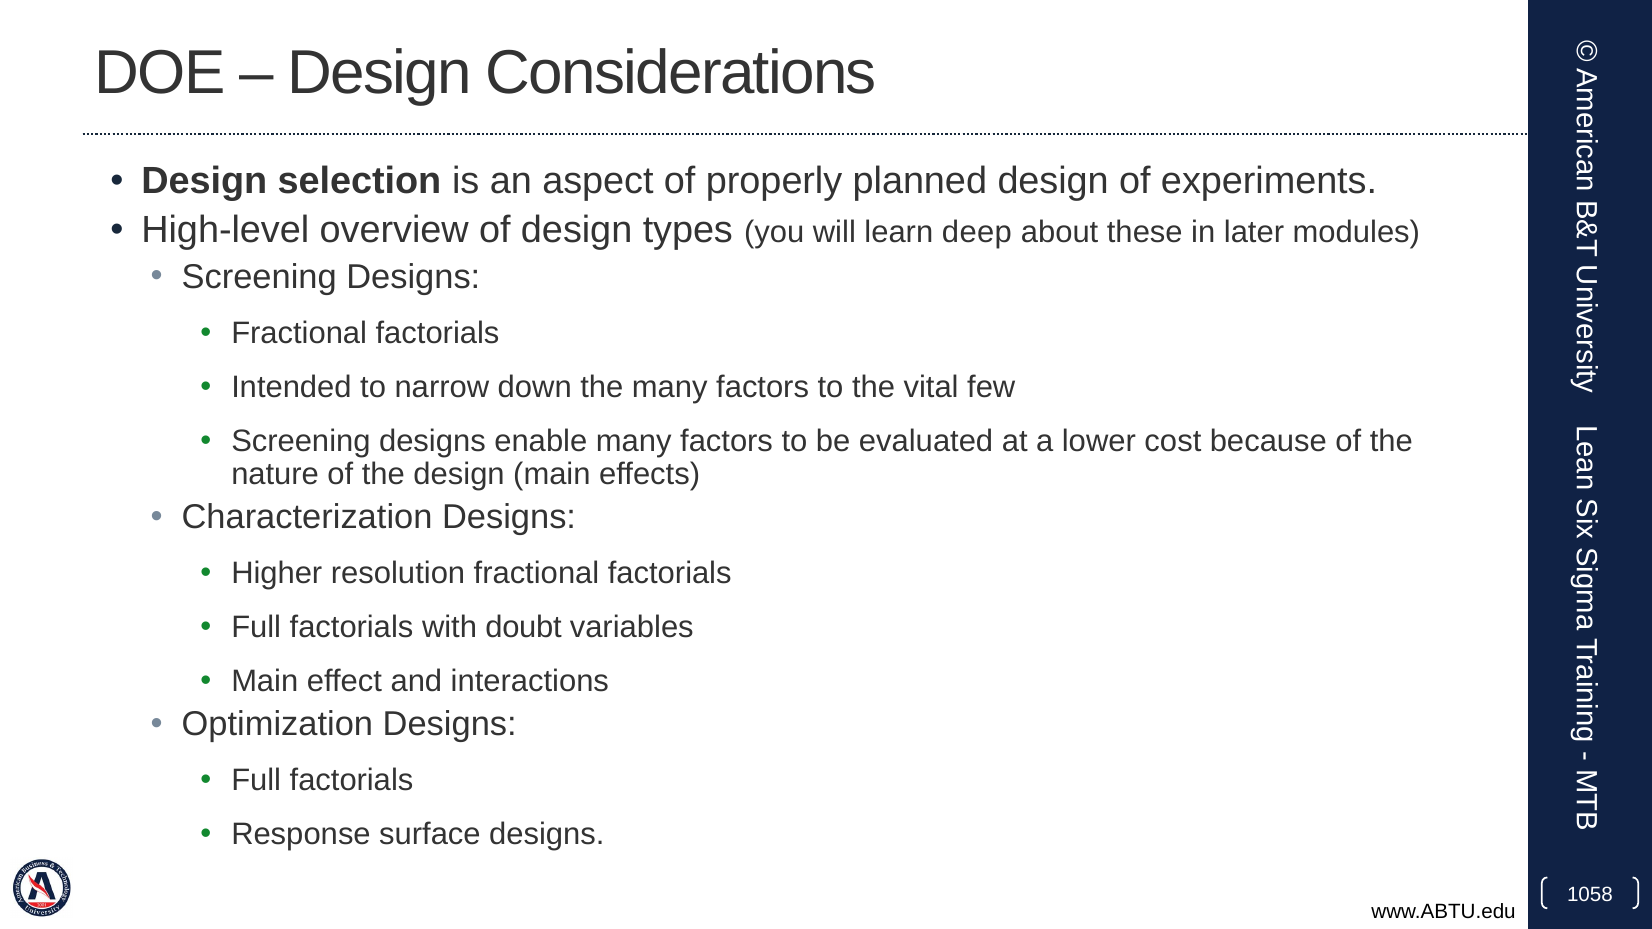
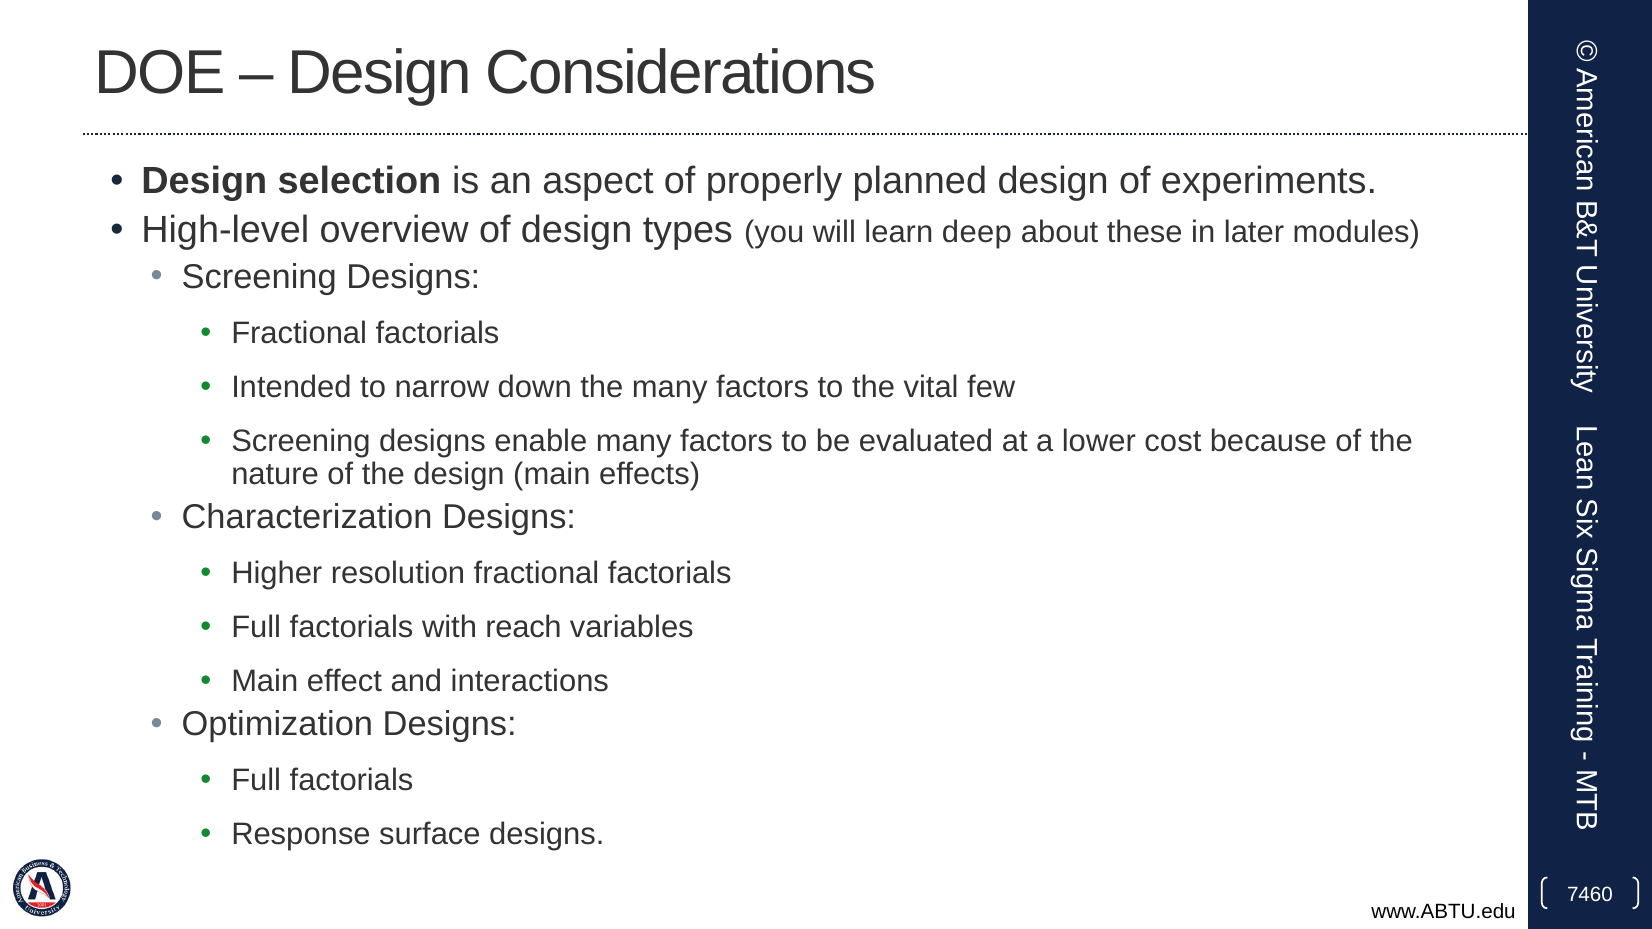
doubt: doubt -> reach
1058: 1058 -> 7460
